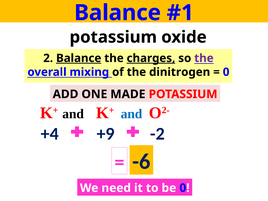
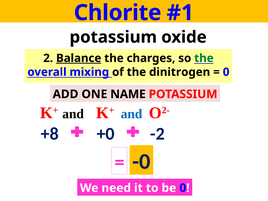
Balance at (118, 13): Balance -> Chlorite
charges underline: present -> none
the at (204, 58) colour: purple -> green
MADE: MADE -> NAME
+4: +4 -> +8
+9: +9 -> +0
-6: -6 -> -0
